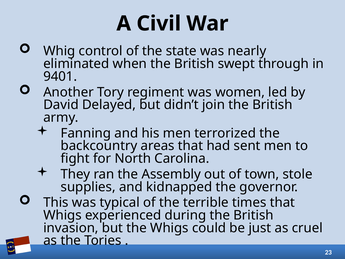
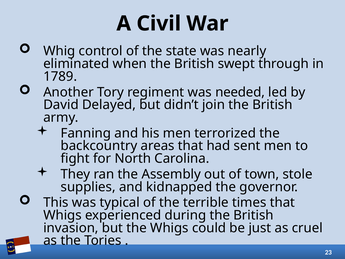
9401: 9401 -> 1789
women: women -> needed
